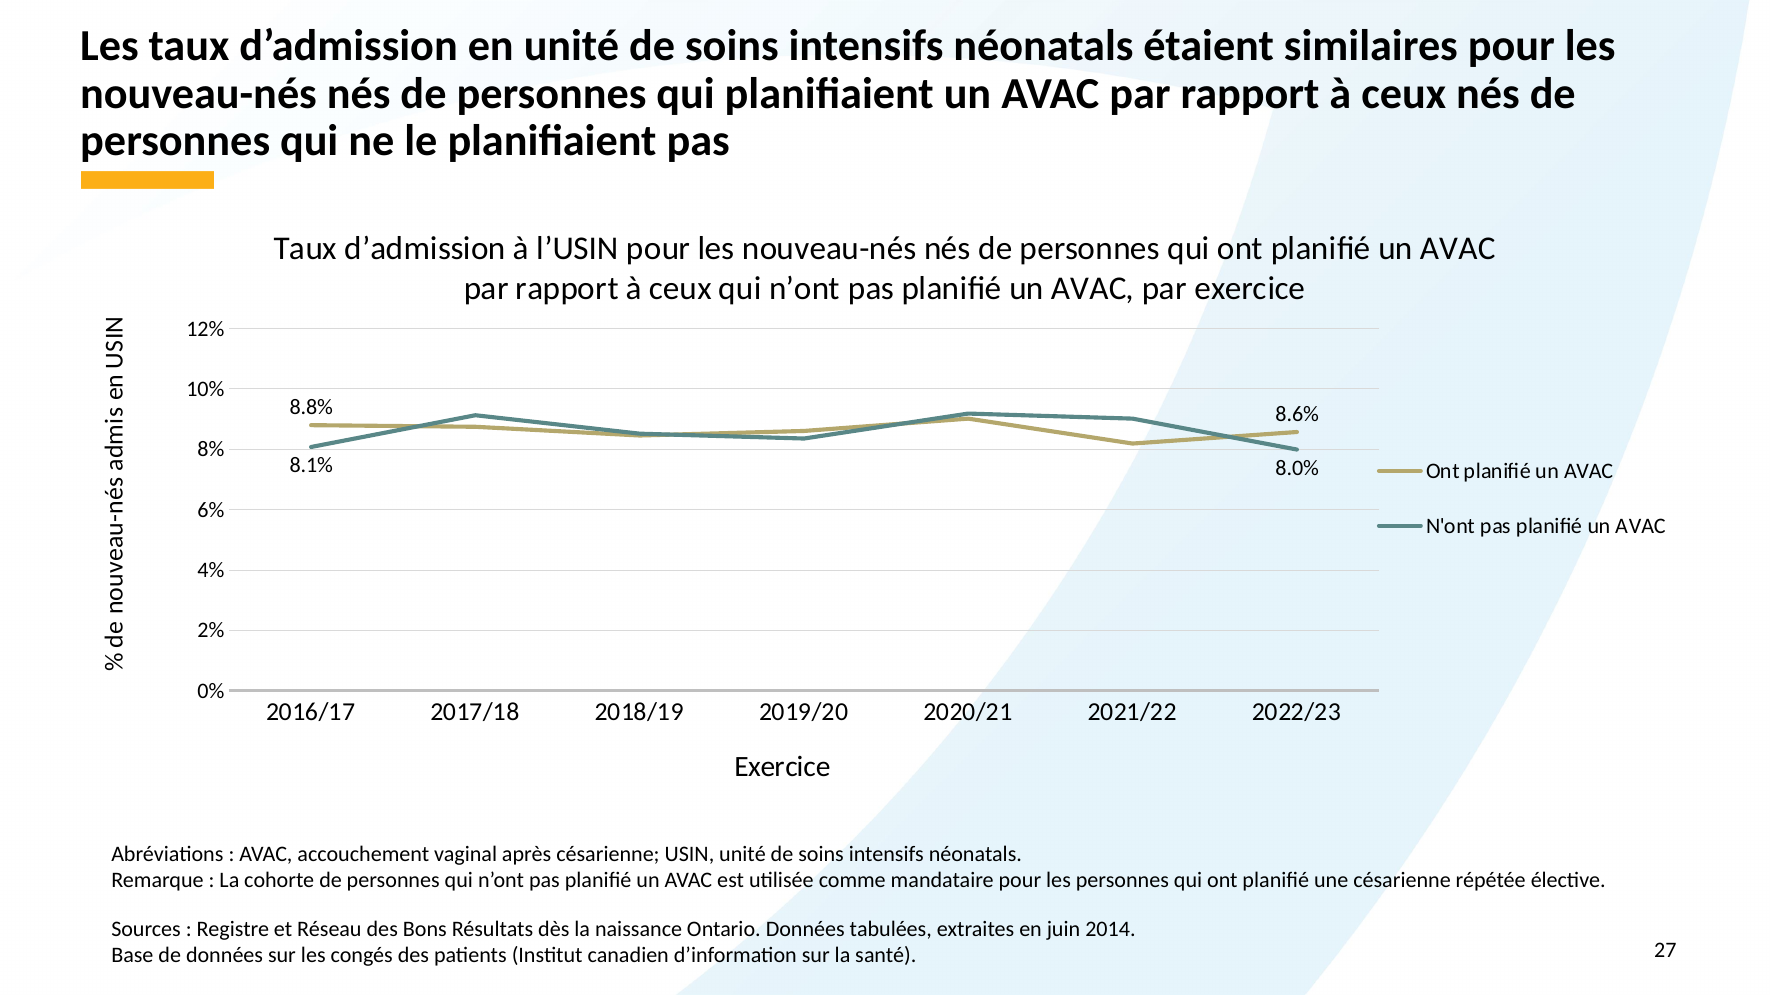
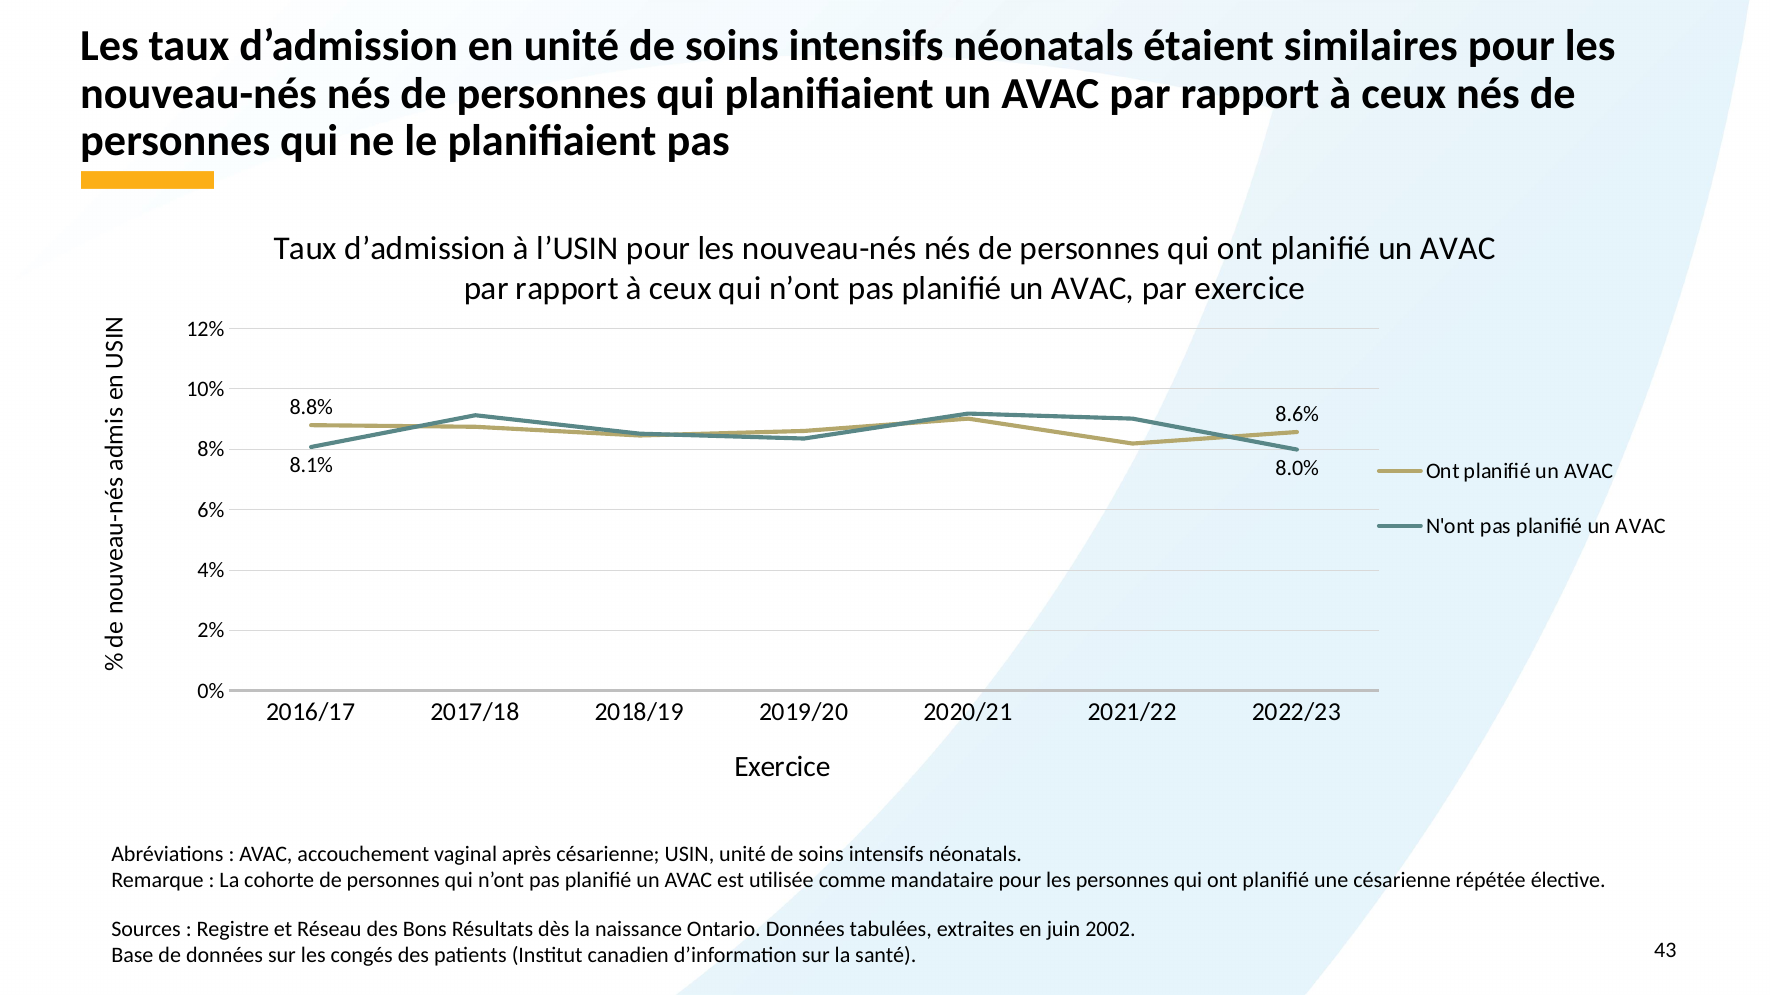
2014: 2014 -> 2002
27: 27 -> 43
